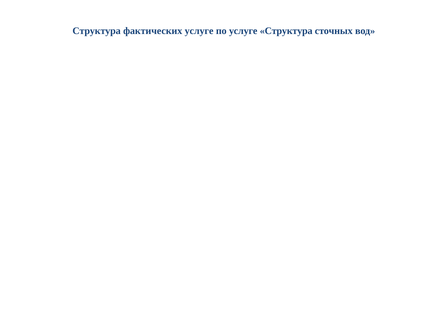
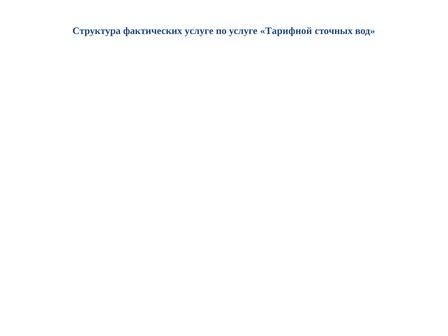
услуге Структура: Структура -> Тарифной
